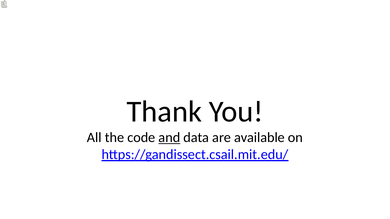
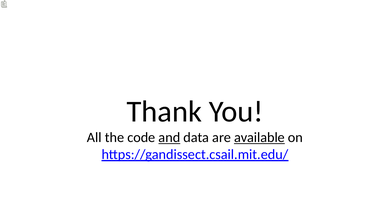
available underline: none -> present
